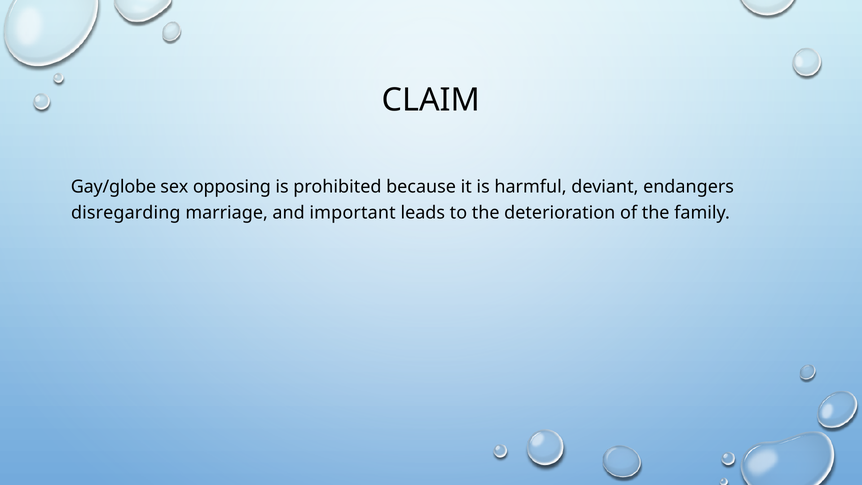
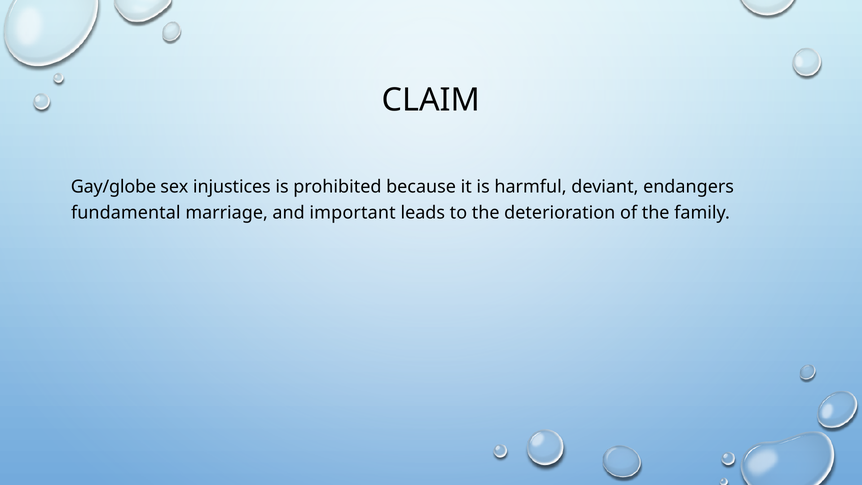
opposing: opposing -> injustices
disregarding: disregarding -> fundamental
